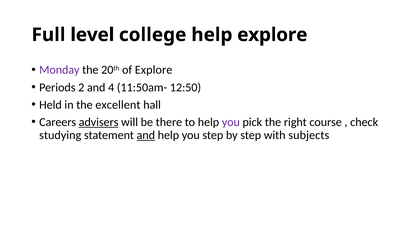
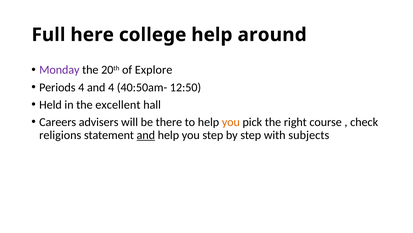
level: level -> here
help explore: explore -> around
Periods 2: 2 -> 4
11:50am-: 11:50am- -> 40:50am-
advisers underline: present -> none
you at (231, 122) colour: purple -> orange
studying: studying -> religions
